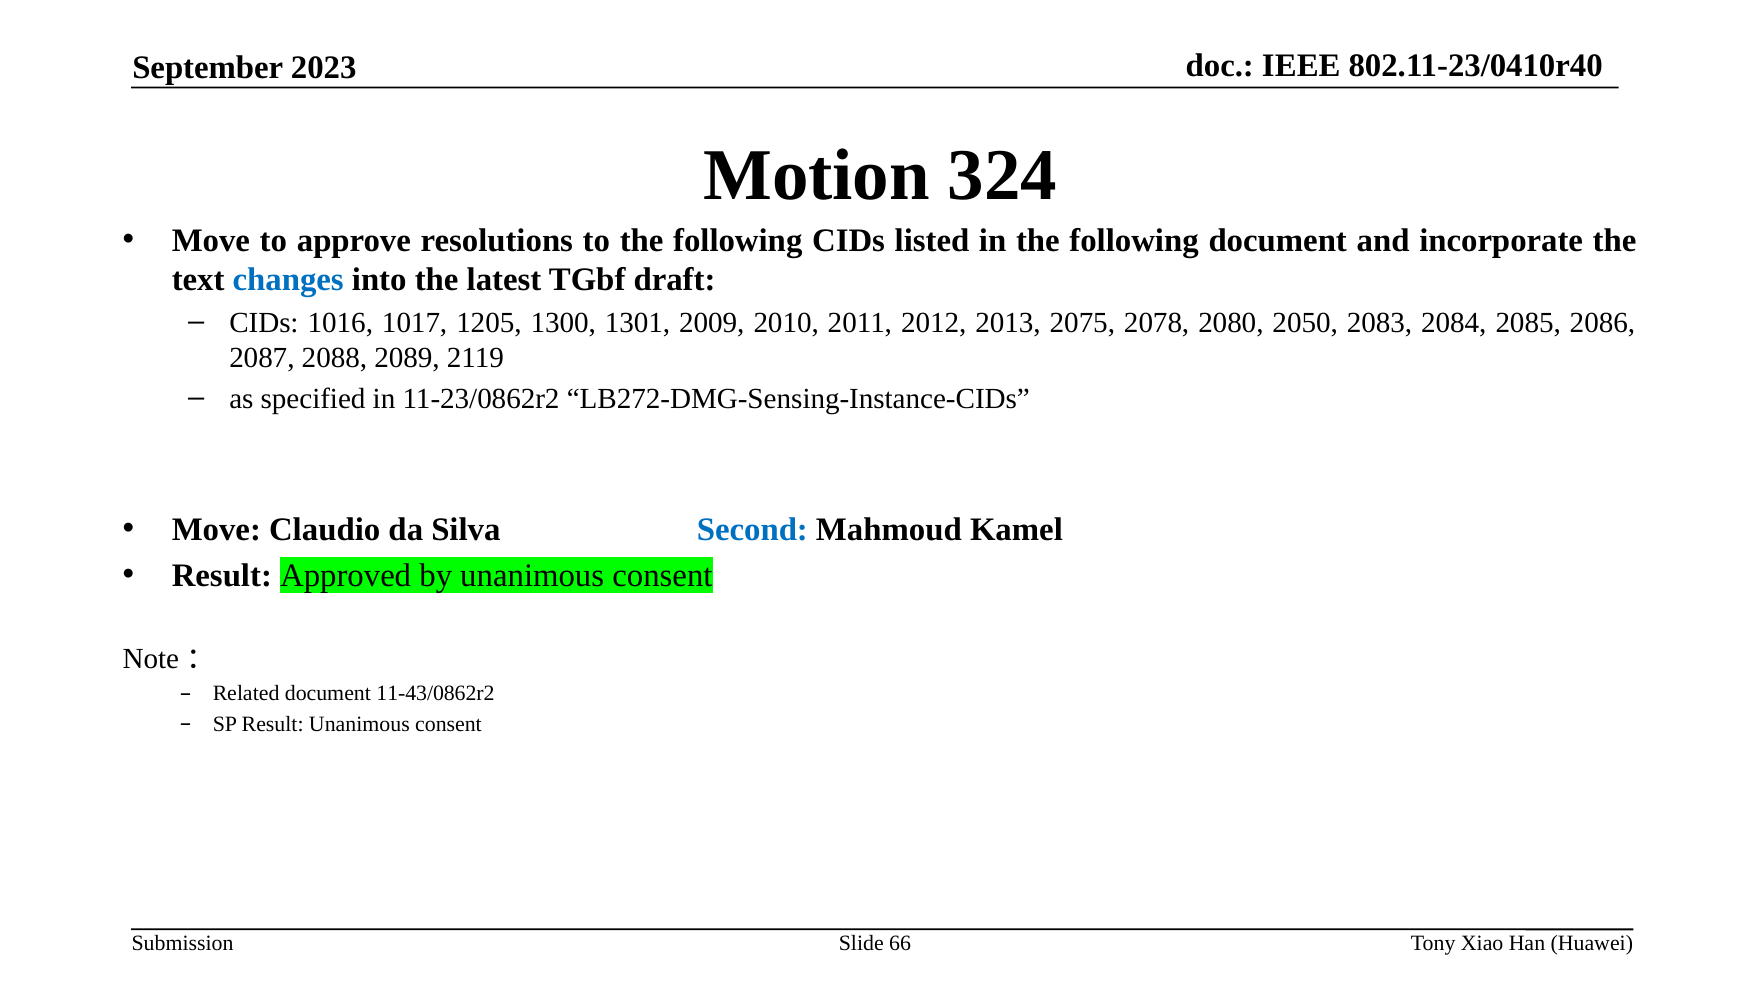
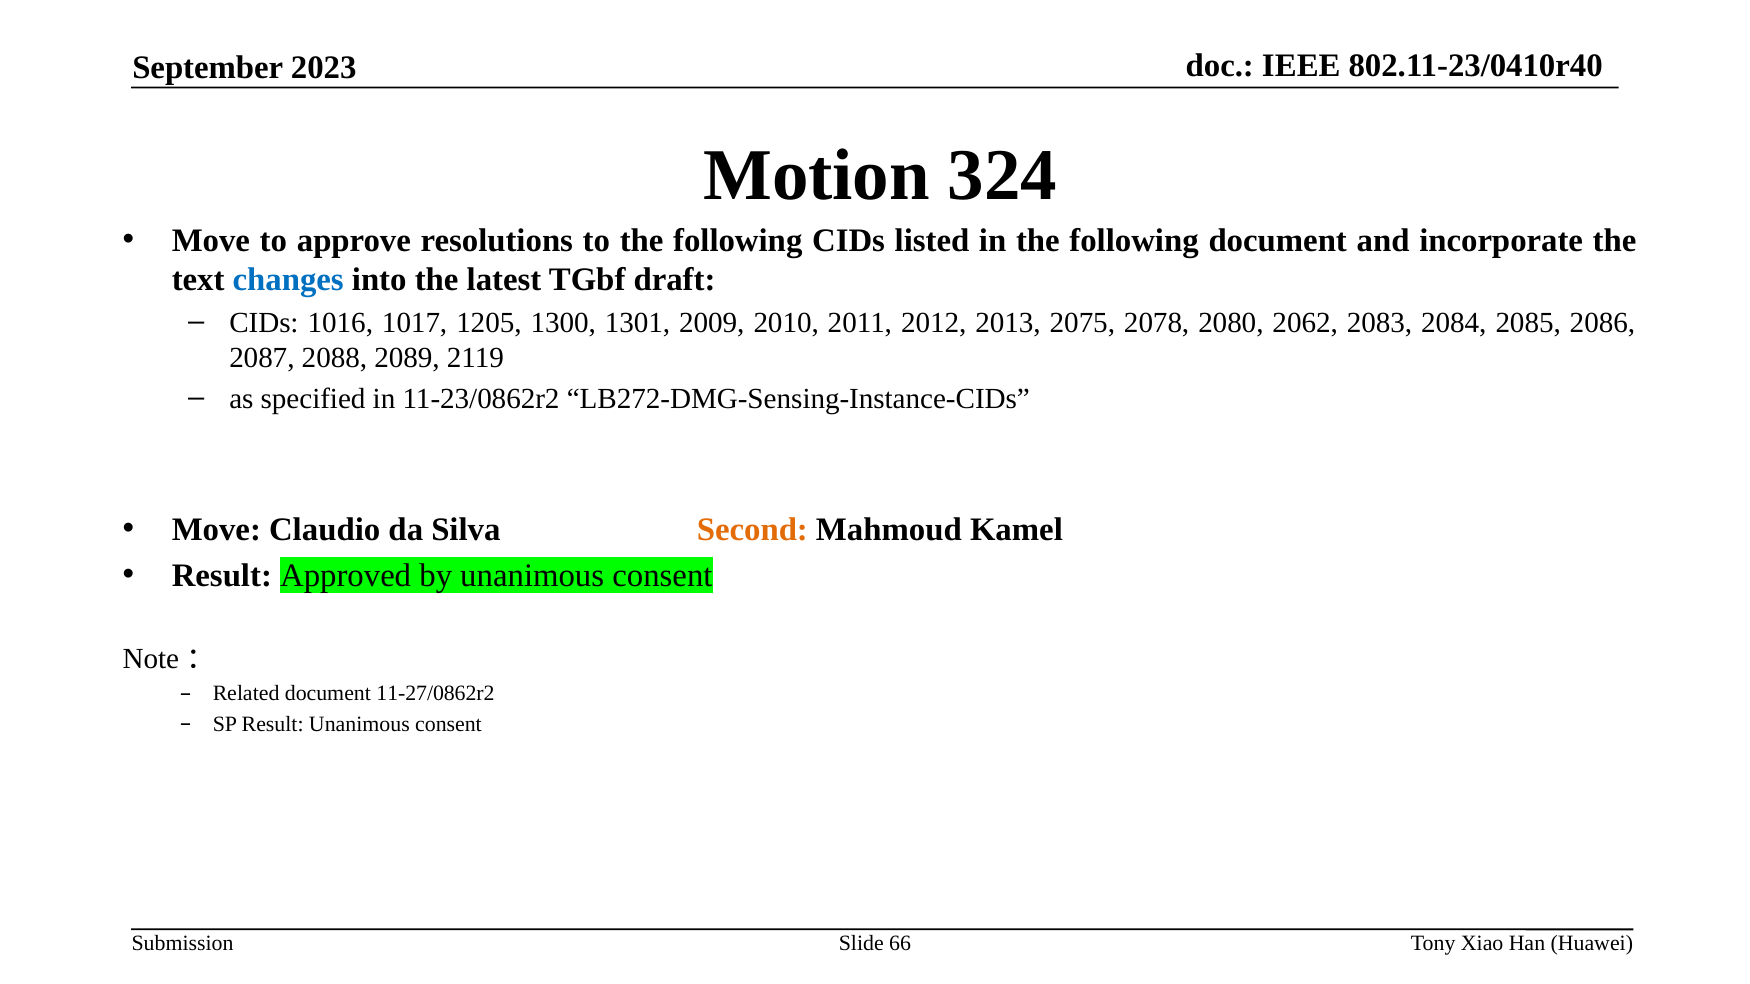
2050: 2050 -> 2062
Second colour: blue -> orange
11-43/0862r2: 11-43/0862r2 -> 11-27/0862r2
